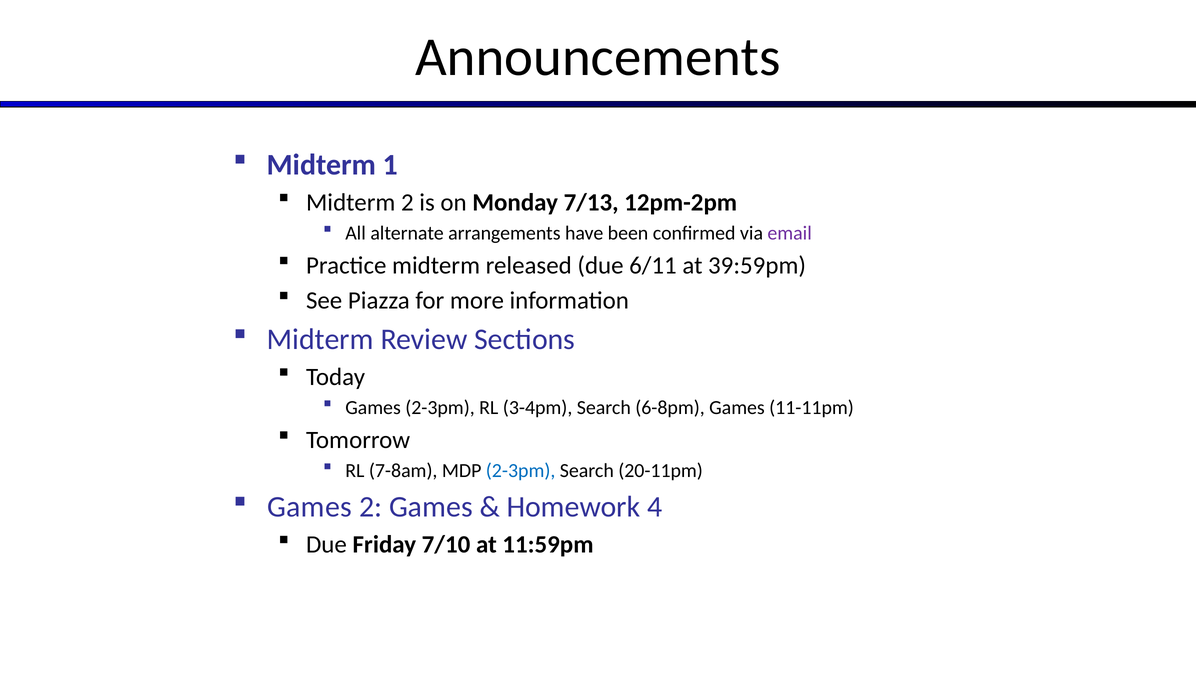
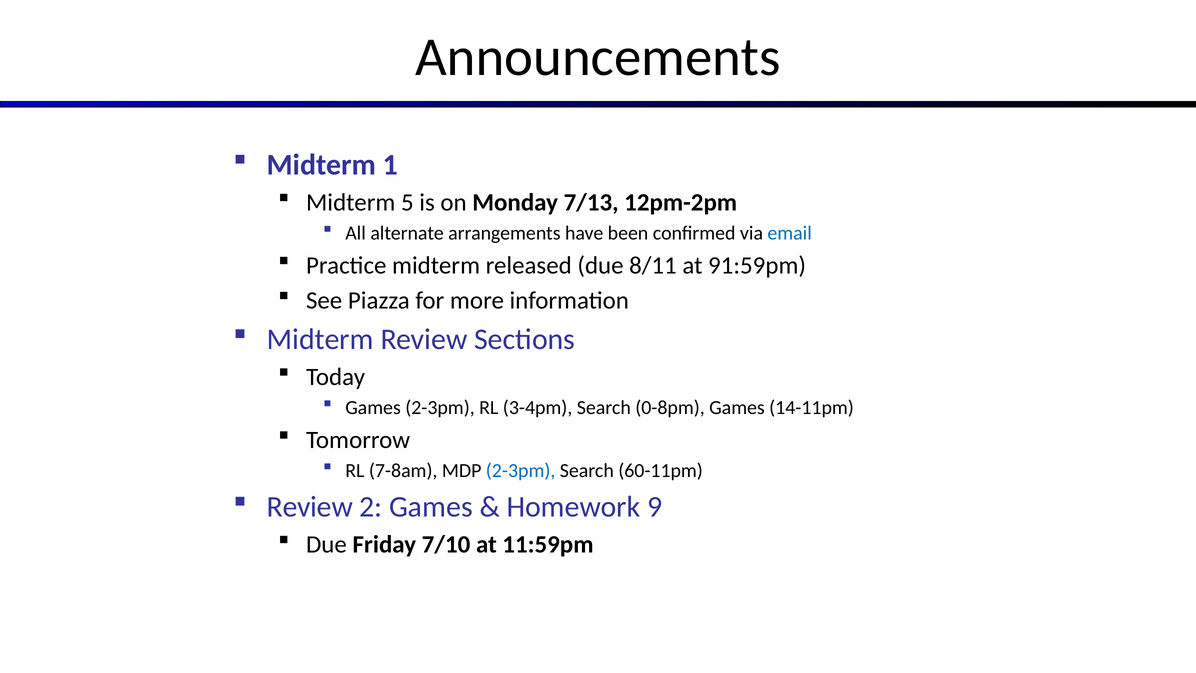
Midterm 2: 2 -> 5
email colour: purple -> blue
6/11: 6/11 -> 8/11
39:59pm: 39:59pm -> 91:59pm
6-8pm: 6-8pm -> 0-8pm
11-11pm: 11-11pm -> 14-11pm
20-11pm: 20-11pm -> 60-11pm
Games at (310, 507): Games -> Review
4: 4 -> 9
